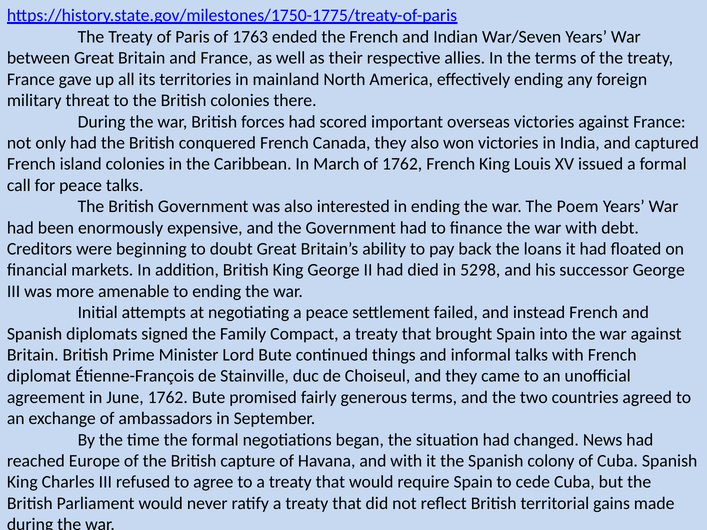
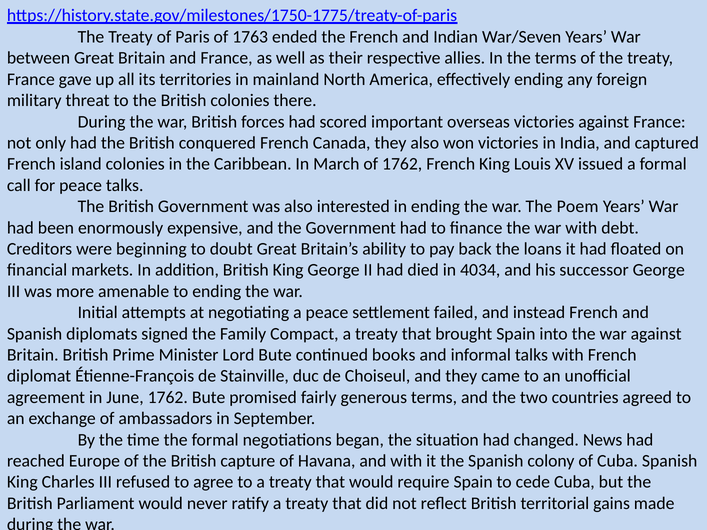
5298: 5298 -> 4034
things: things -> books
